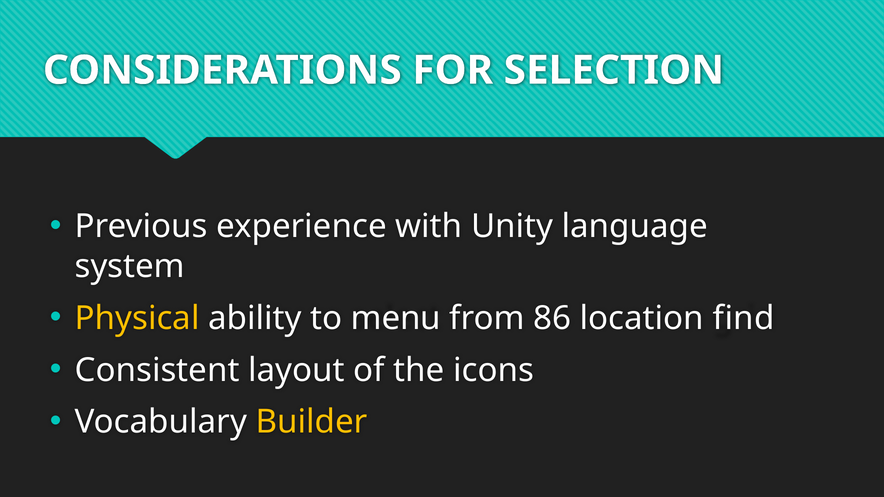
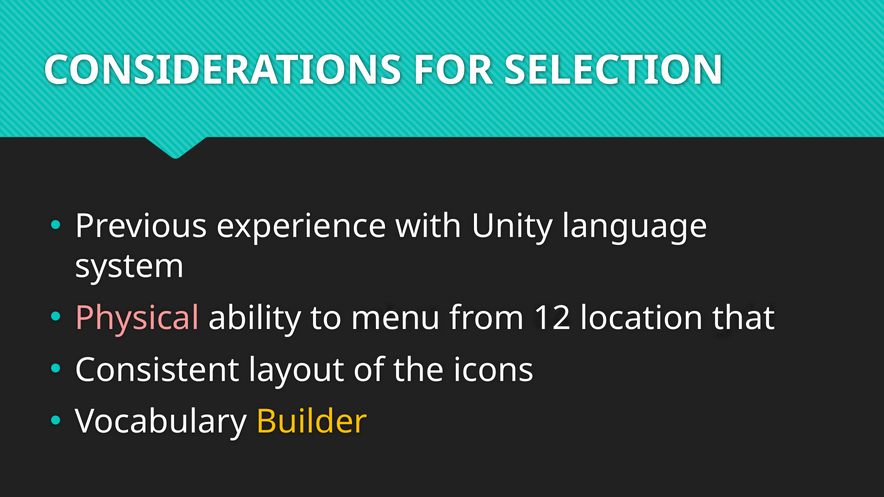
Physical colour: yellow -> pink
86: 86 -> 12
find: find -> that
